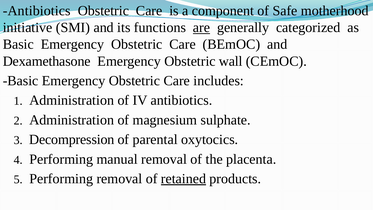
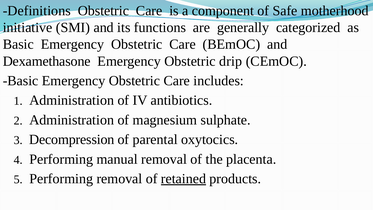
Antibiotics at (37, 11): Antibiotics -> Definitions
are underline: present -> none
wall: wall -> drip
